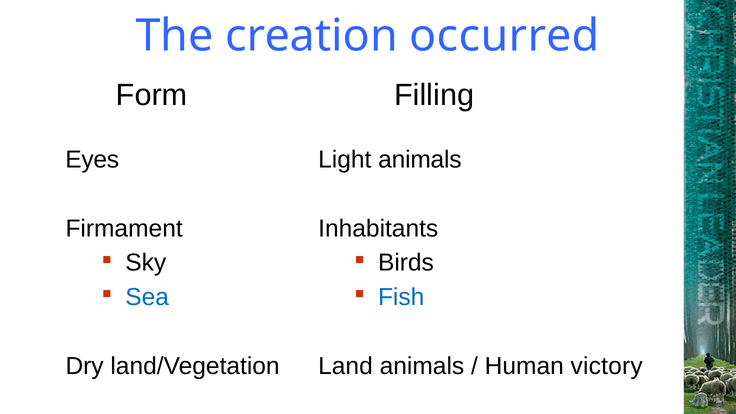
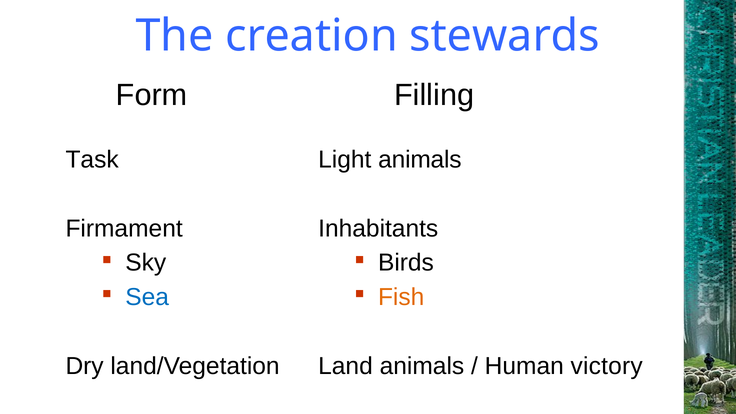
occurred: occurred -> stewards
Eyes: Eyes -> Task
Fish colour: blue -> orange
